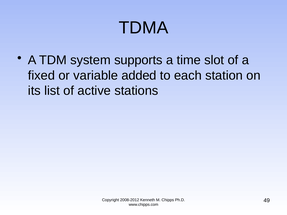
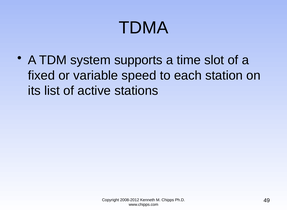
added: added -> speed
